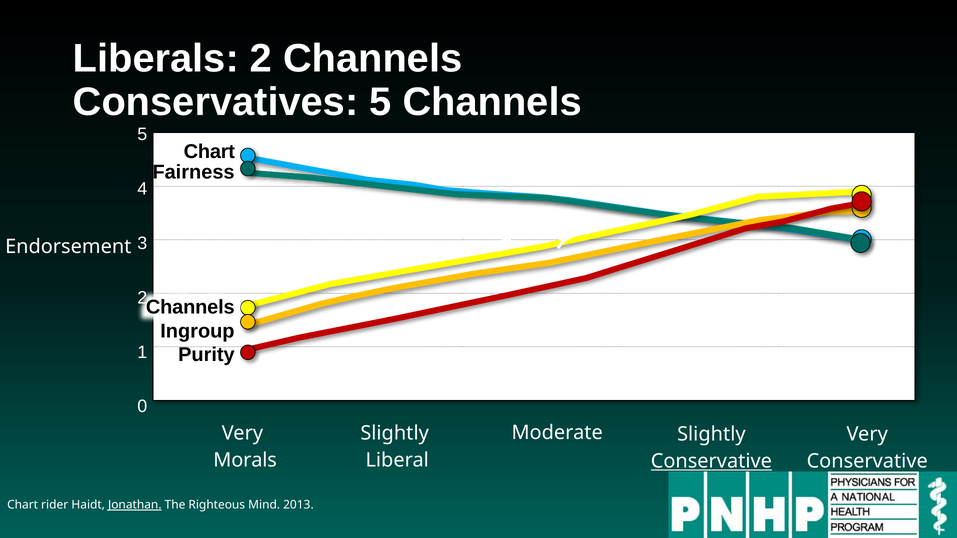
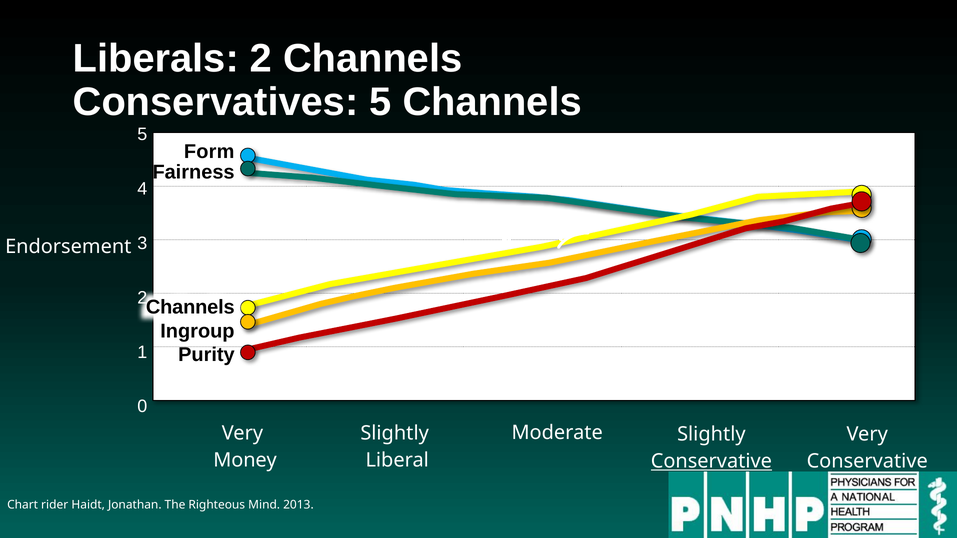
Chart at (209, 152): Chart -> Form
Morals: Morals -> Money
Jonathan underline: present -> none
